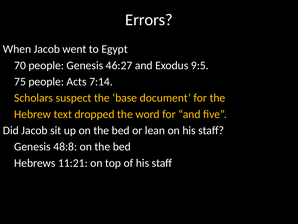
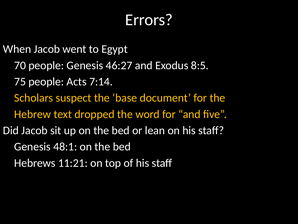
9:5: 9:5 -> 8:5
48:8: 48:8 -> 48:1
